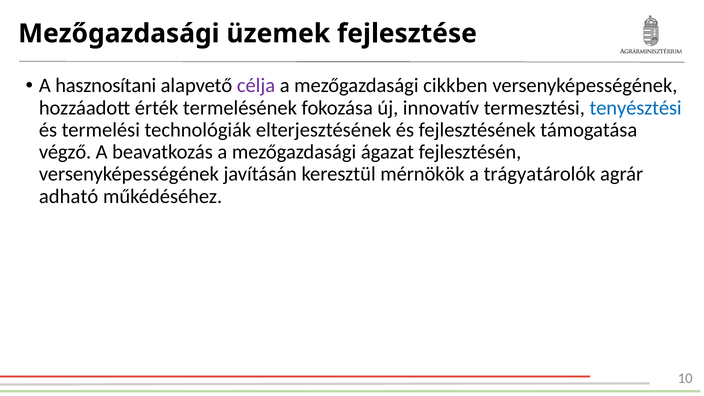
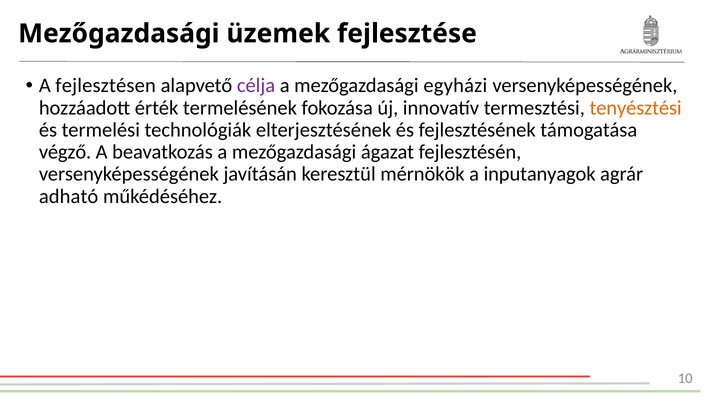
hasznosítani: hasznosítani -> fejlesztésen
cikkben: cikkben -> egyházi
tenyésztési colour: blue -> orange
trágyatárolók: trágyatárolók -> inputanyagok
